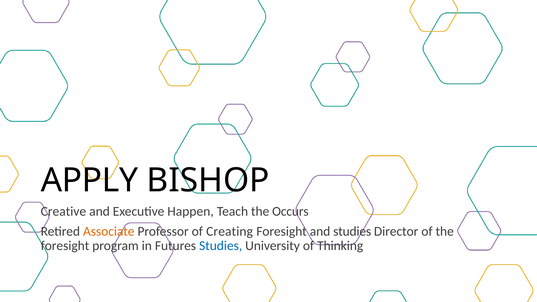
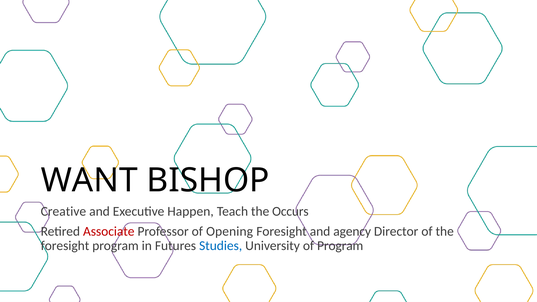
APPLY: APPLY -> WANT
Associate colour: orange -> red
Creating: Creating -> Opening
and studies: studies -> agency
of Thinking: Thinking -> Program
